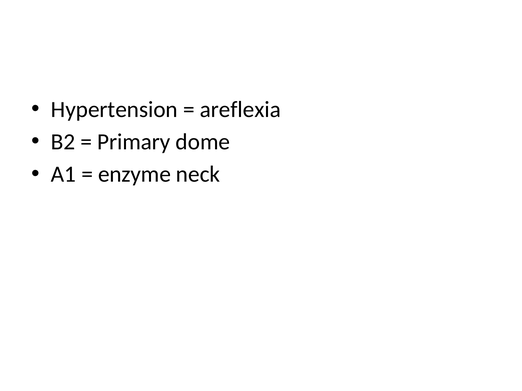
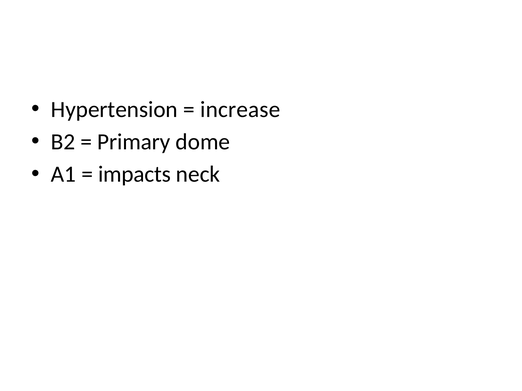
areflexia: areflexia -> increase
enzyme: enzyme -> impacts
